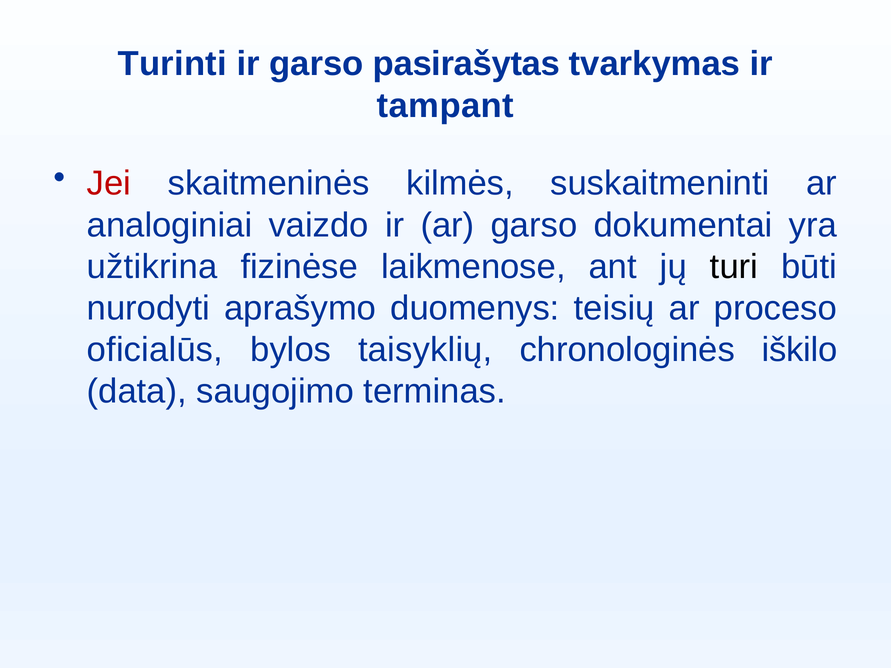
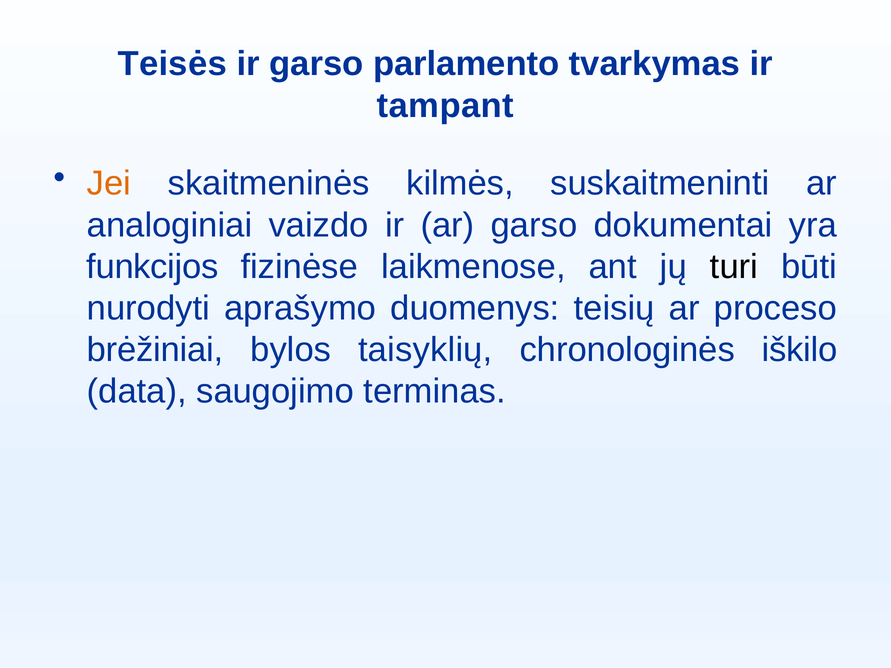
Turinti: Turinti -> Teisės
pasirašytas: pasirašytas -> parlamento
Jei colour: red -> orange
užtikrina: užtikrina -> funkcijos
oficialūs: oficialūs -> brėžiniai
